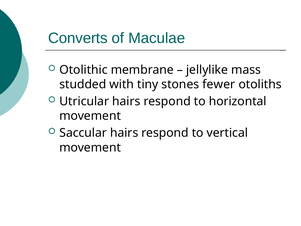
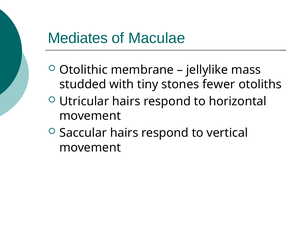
Converts: Converts -> Mediates
